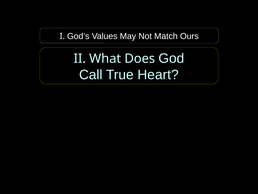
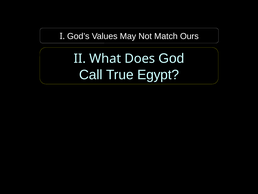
Heart: Heart -> Egypt
